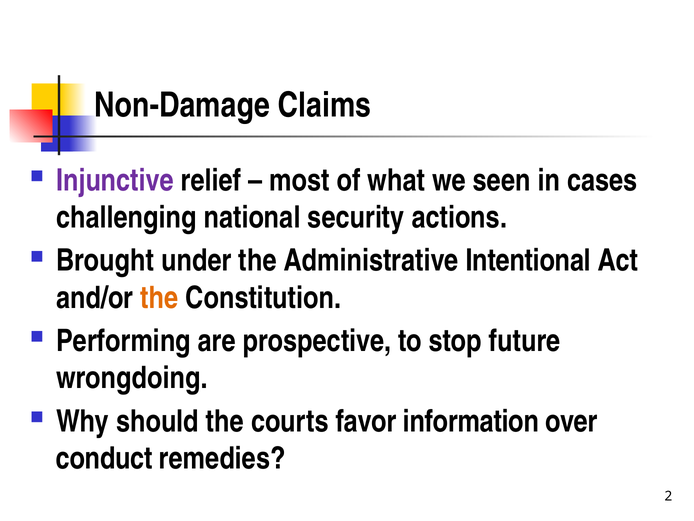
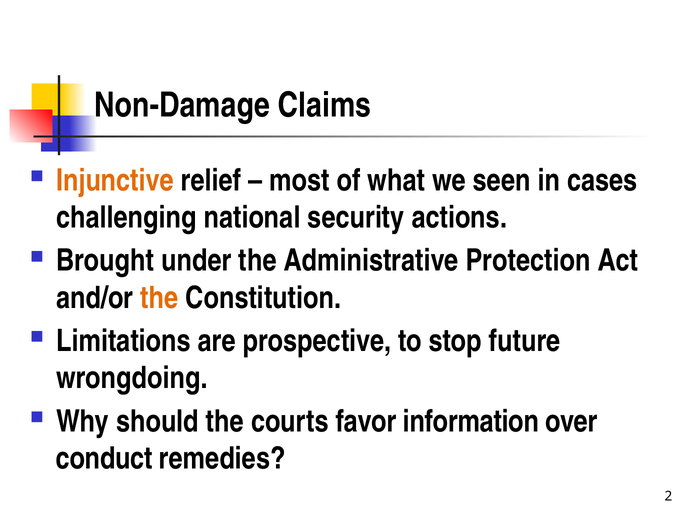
Injunctive colour: purple -> orange
Intentional: Intentional -> Protection
Performing: Performing -> Limitations
